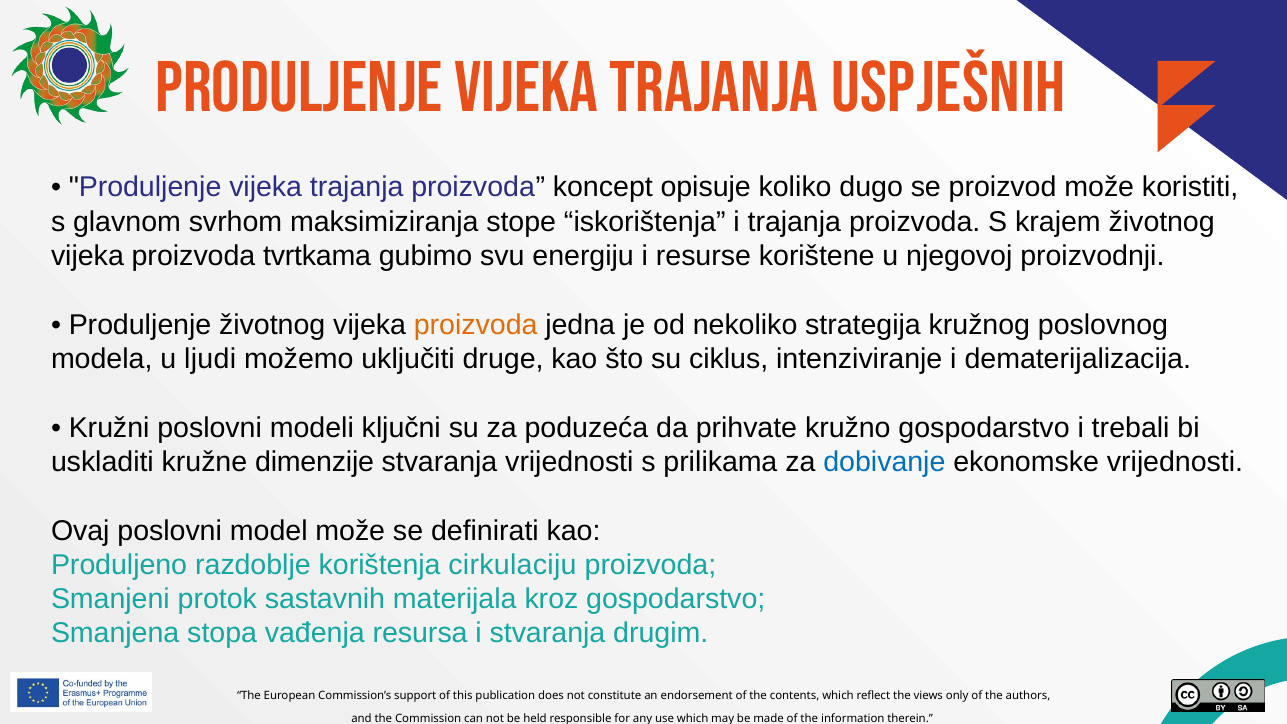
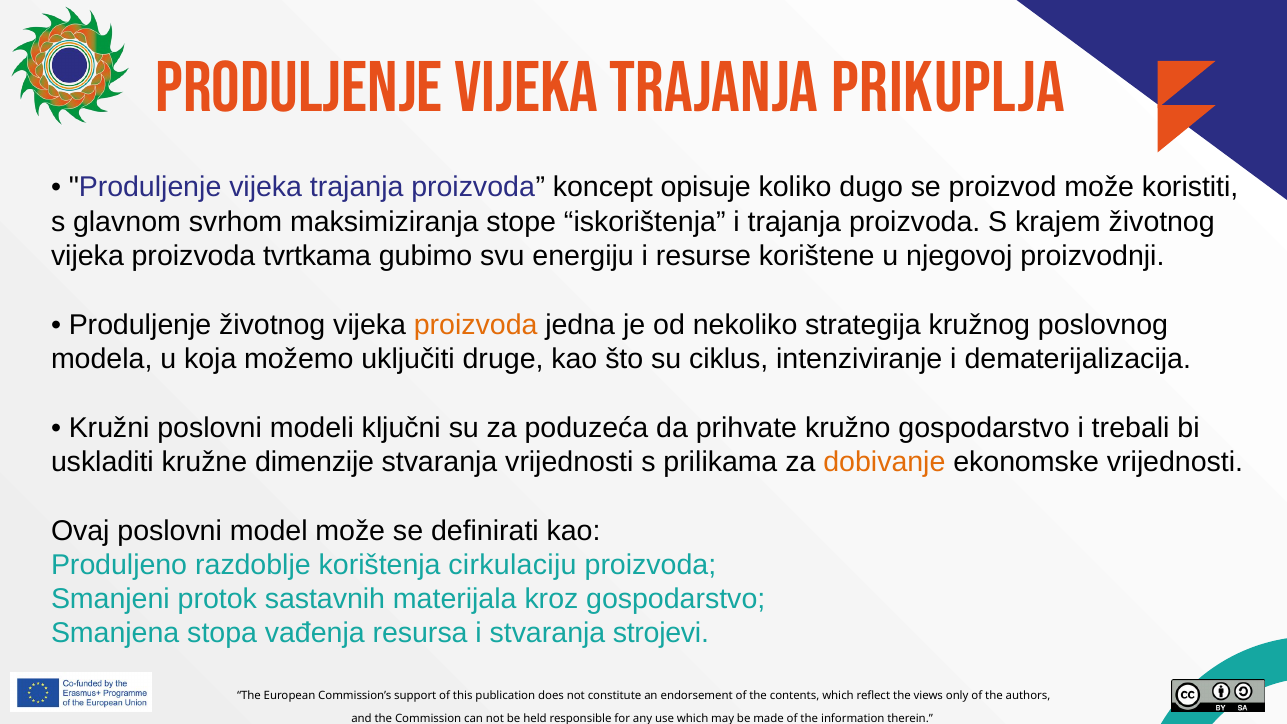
uspješnih: uspješnih -> prikuplja
ljudi: ljudi -> koja
dobivanje colour: blue -> orange
drugim: drugim -> strojevi
